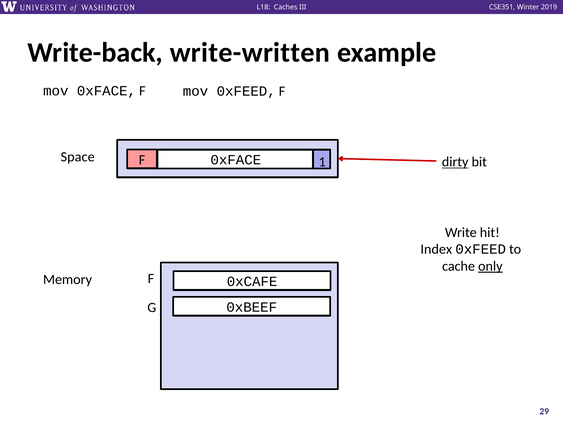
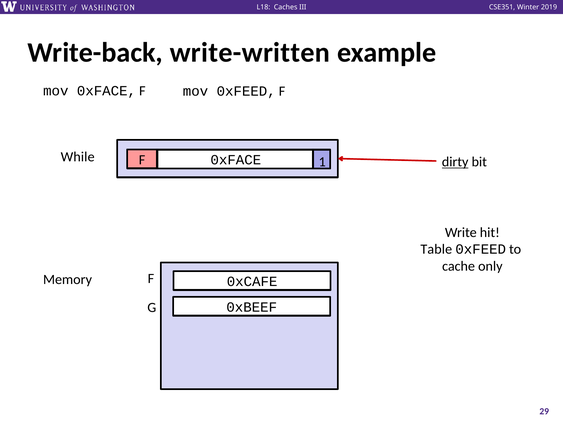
Space: Space -> While
Index: Index -> Table
only underline: present -> none
